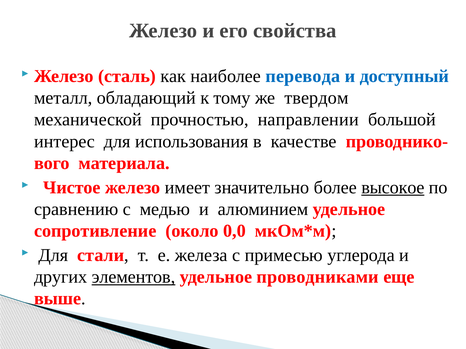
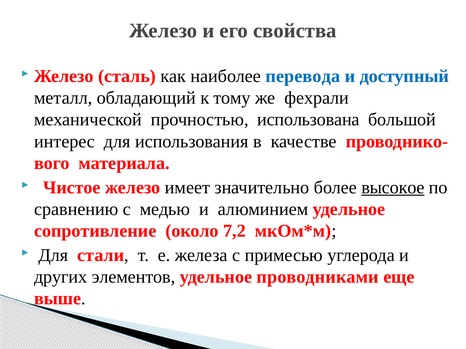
твердом: твердом -> фехрали
направлении: направлении -> использована
0,0: 0,0 -> 7,2
элементов underline: present -> none
